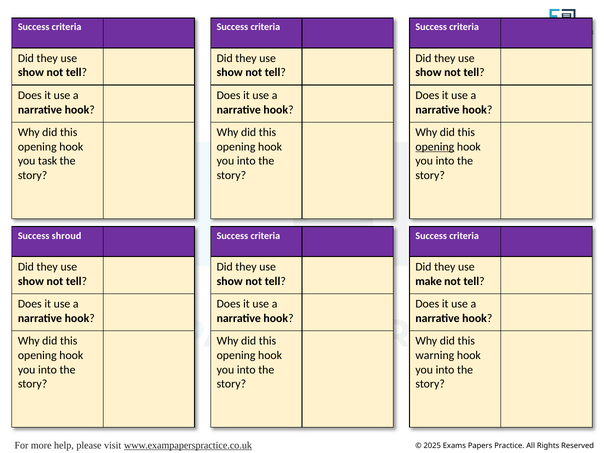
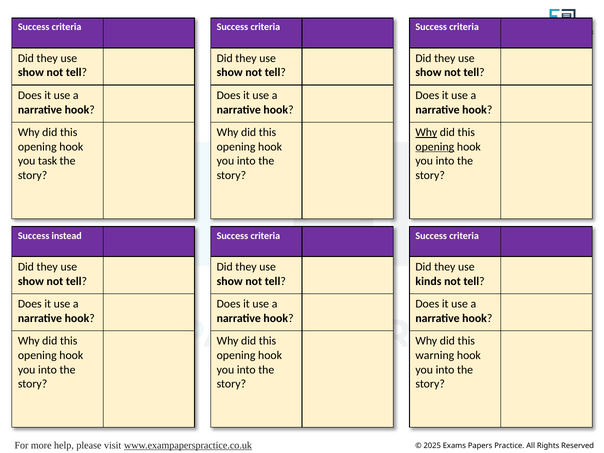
Why at (426, 132) underline: none -> present
shroud: shroud -> instead
make: make -> kinds
